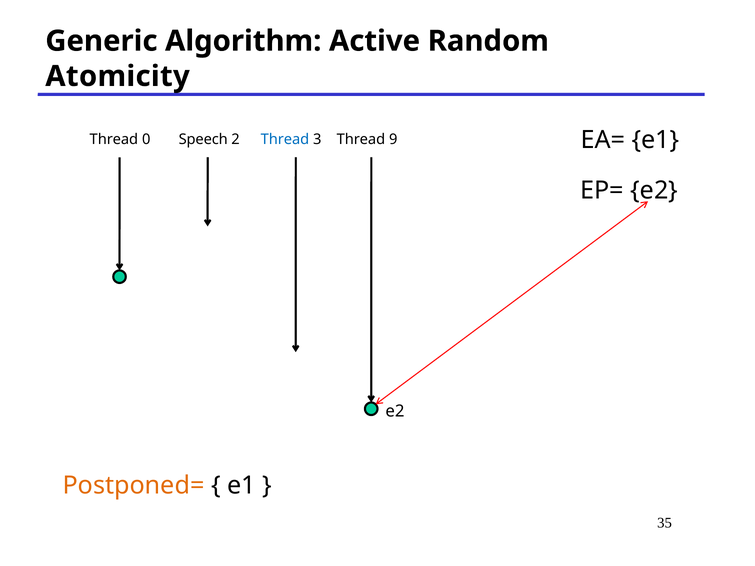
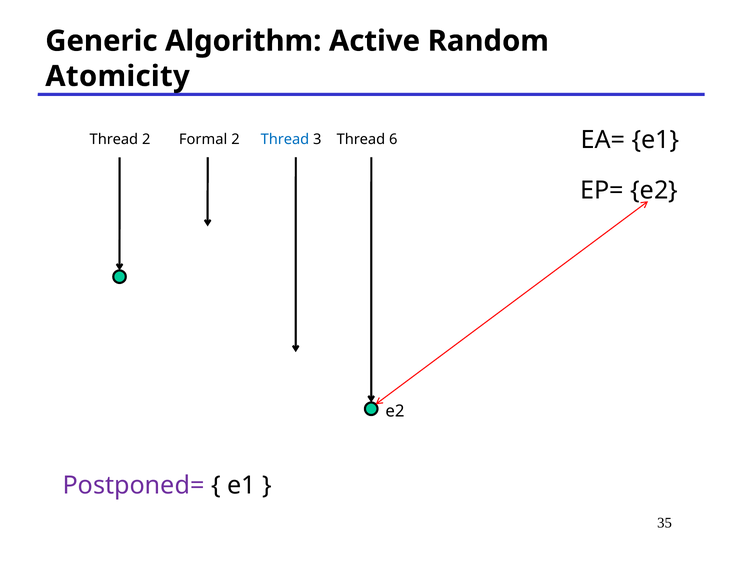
Thread 0: 0 -> 2
Speech: Speech -> Formal
9: 9 -> 6
Postponed= colour: orange -> purple
